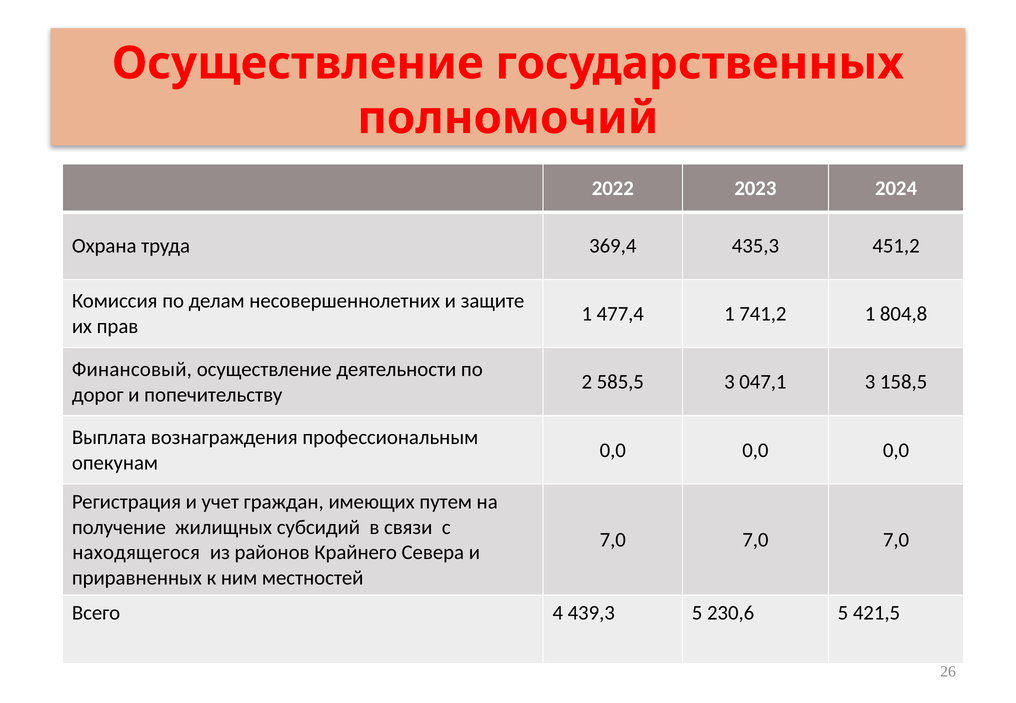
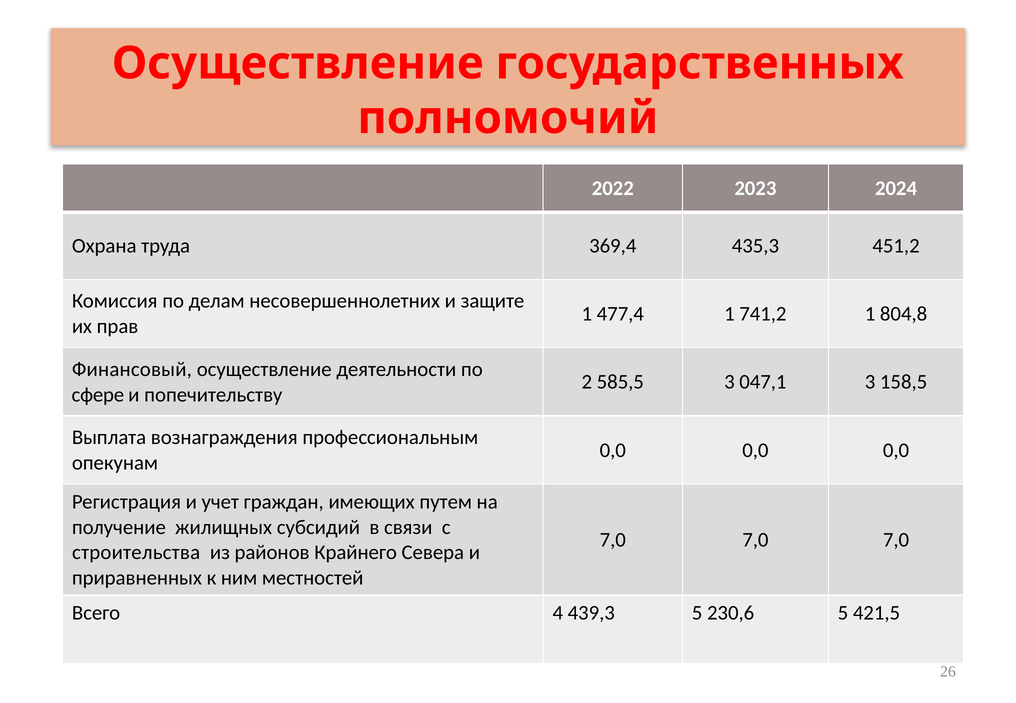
дорог: дорог -> сфере
находящегося: находящегося -> строительства
